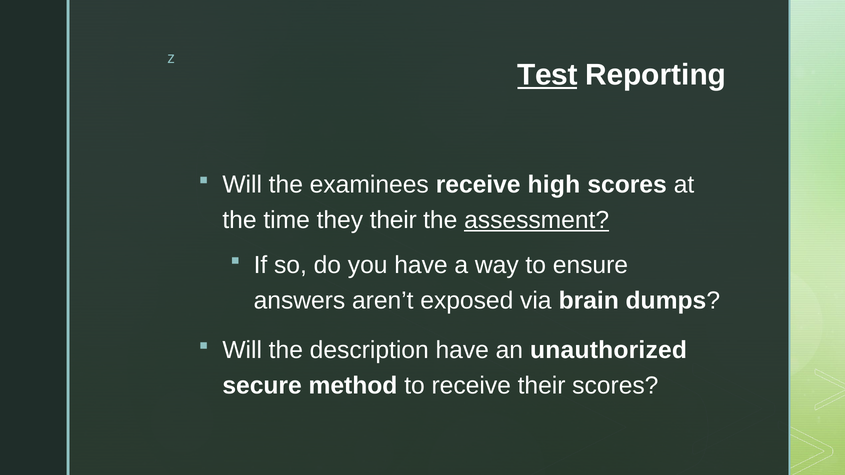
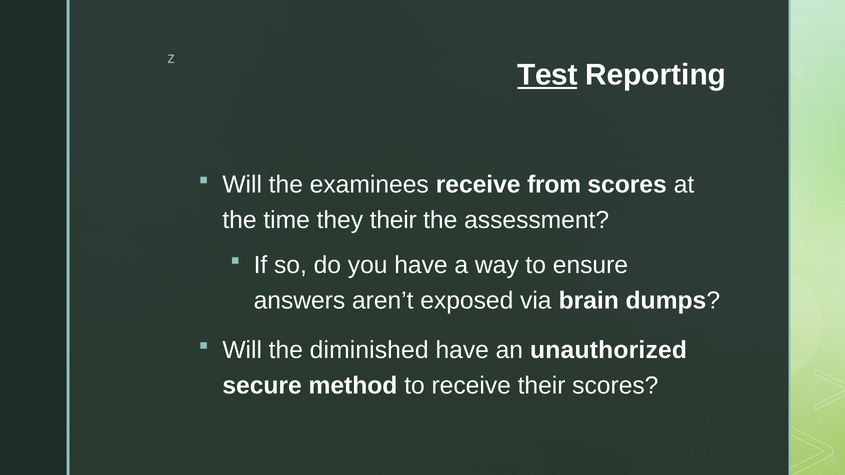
high: high -> from
assessment underline: present -> none
description: description -> diminished
